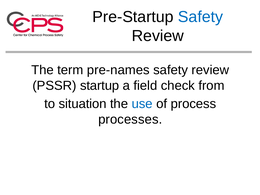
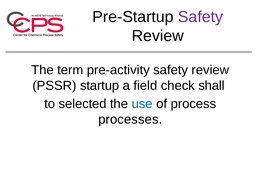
Safety at (200, 17) colour: blue -> purple
pre-names: pre-names -> pre-activity
from: from -> shall
situation: situation -> selected
